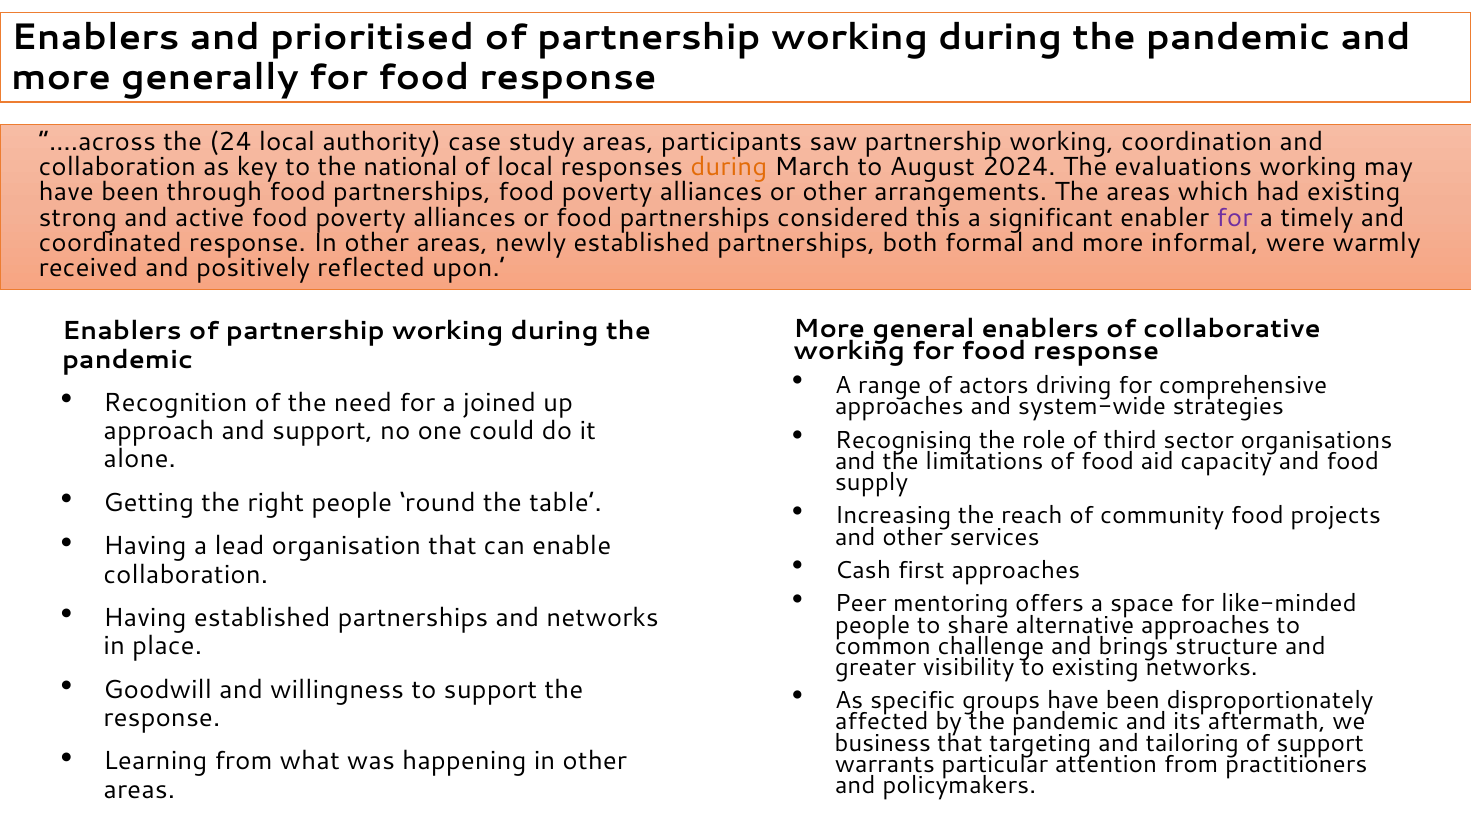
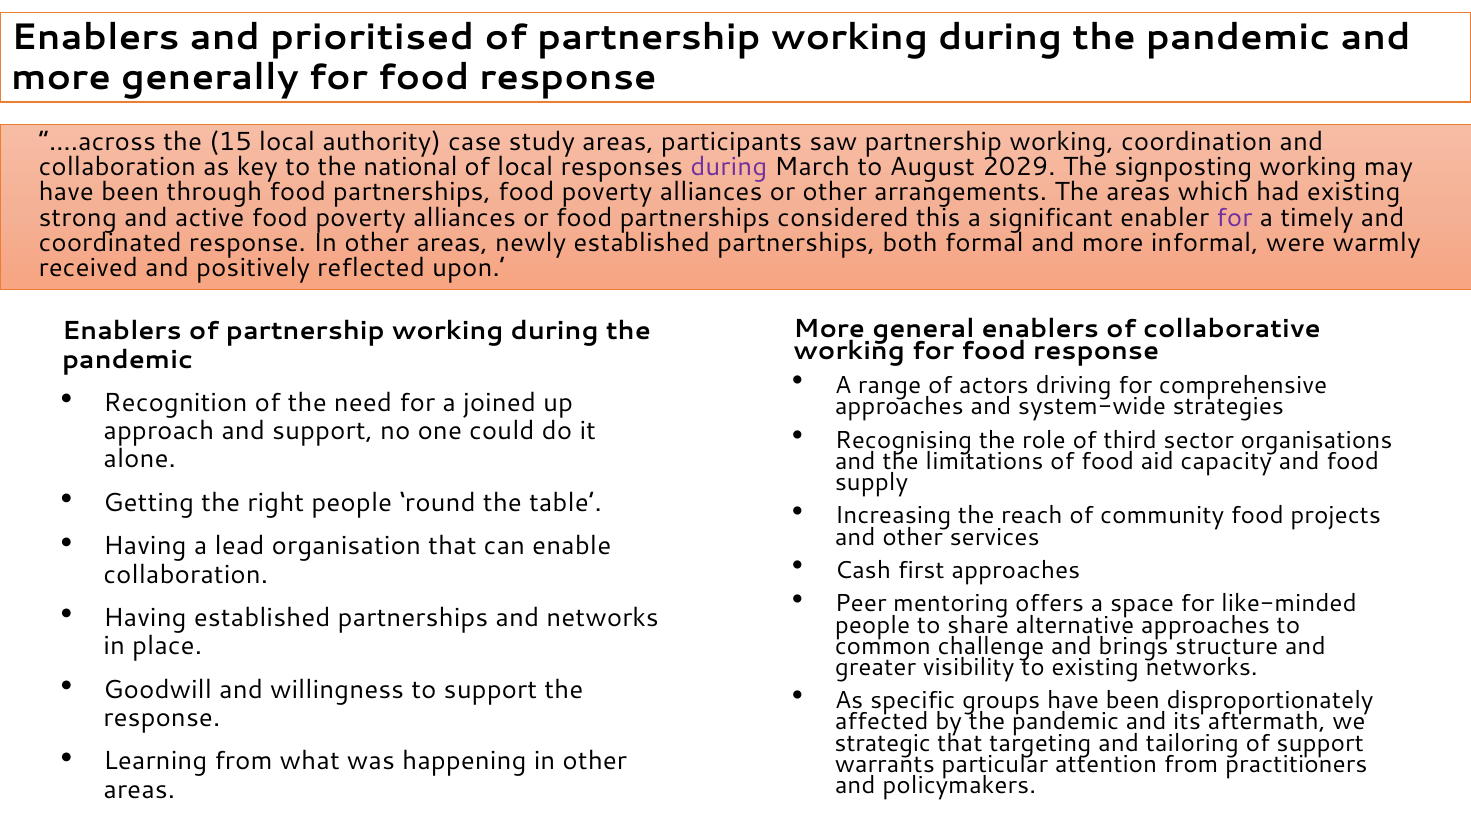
24: 24 -> 15
during at (729, 167) colour: orange -> purple
2024: 2024 -> 2029
evaluations: evaluations -> signposting
business: business -> strategic
